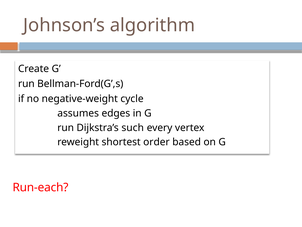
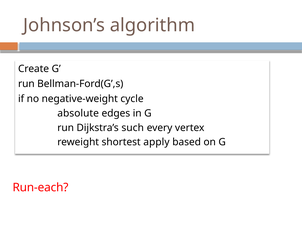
assumes: assumes -> absolute
order: order -> apply
